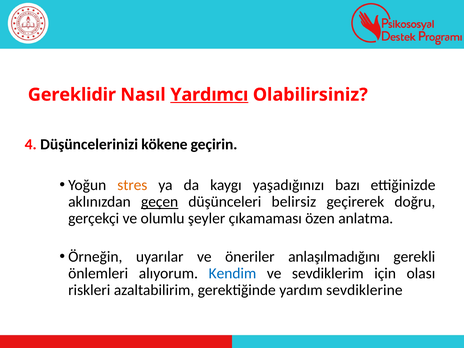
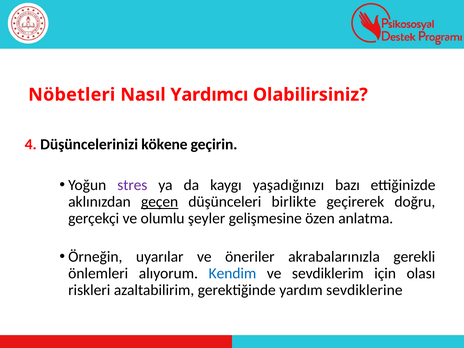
Gereklidir: Gereklidir -> Nöbetleri
Yardımcı underline: present -> none
stres colour: orange -> purple
belirsiz: belirsiz -> birlikte
çıkamaması: çıkamaması -> gelişmesine
anlaşılmadığını: anlaşılmadığını -> akrabalarınızla
